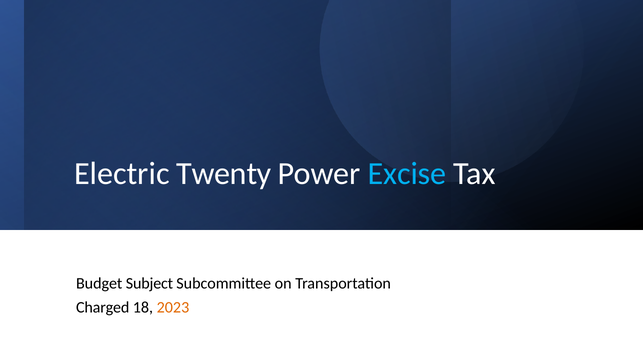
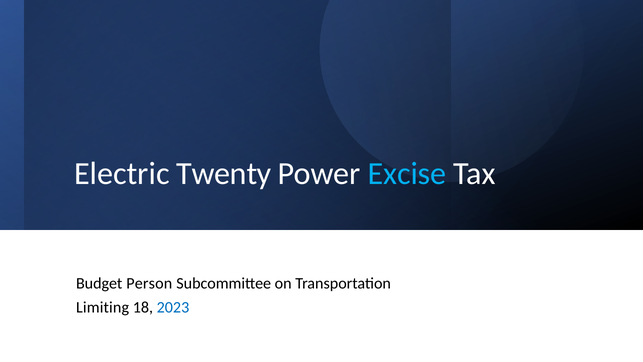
Subject: Subject -> Person
Charged: Charged -> Limiting
2023 colour: orange -> blue
